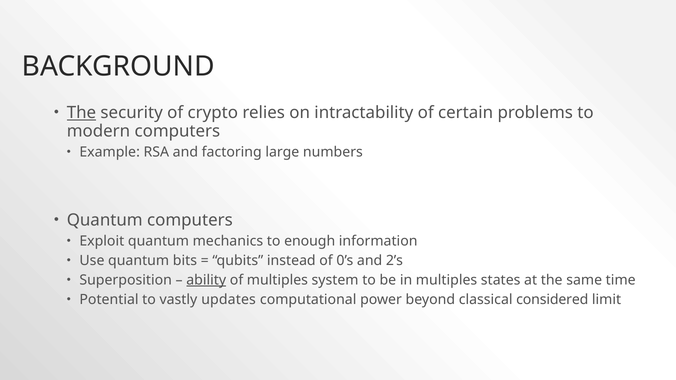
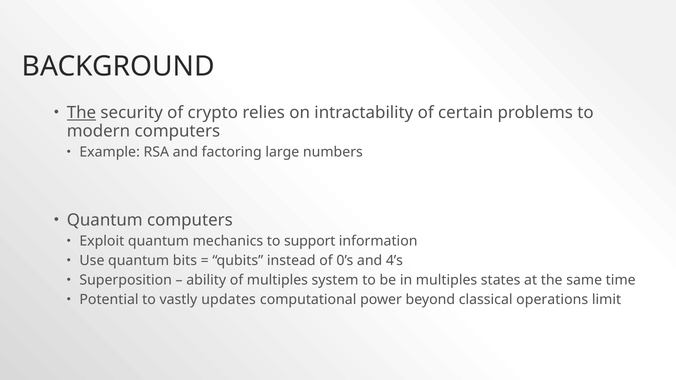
enough: enough -> support
2’s: 2’s -> 4’s
ability underline: present -> none
considered: considered -> operations
